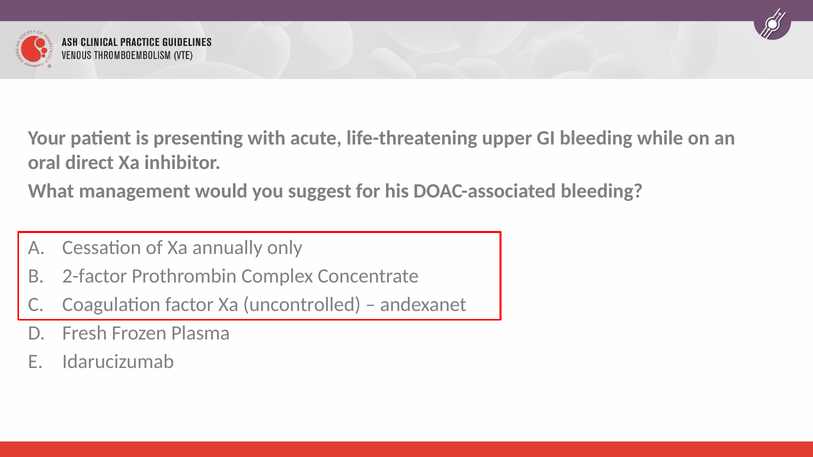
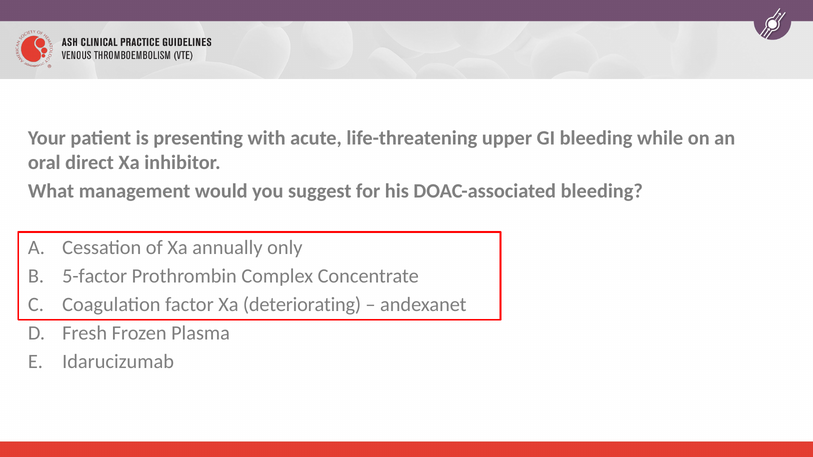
2-factor: 2-factor -> 5-factor
uncontrolled: uncontrolled -> deteriorating
